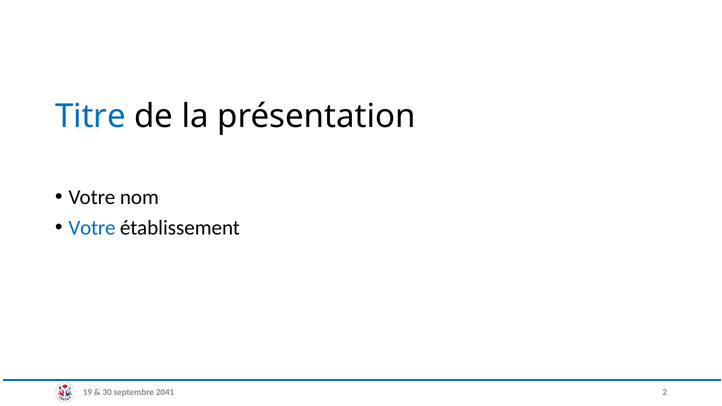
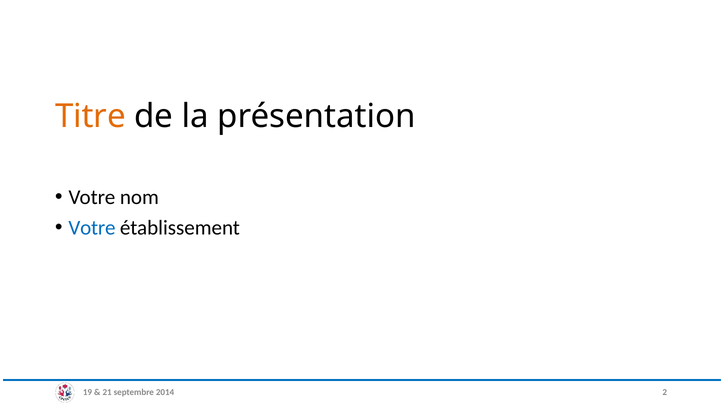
Titre colour: blue -> orange
30: 30 -> 21
2041: 2041 -> 2014
